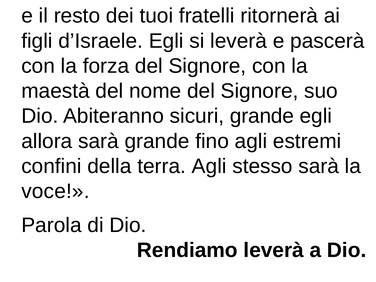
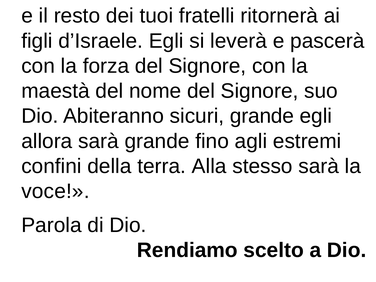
terra Agli: Agli -> Alla
Rendiamo leverà: leverà -> scelto
